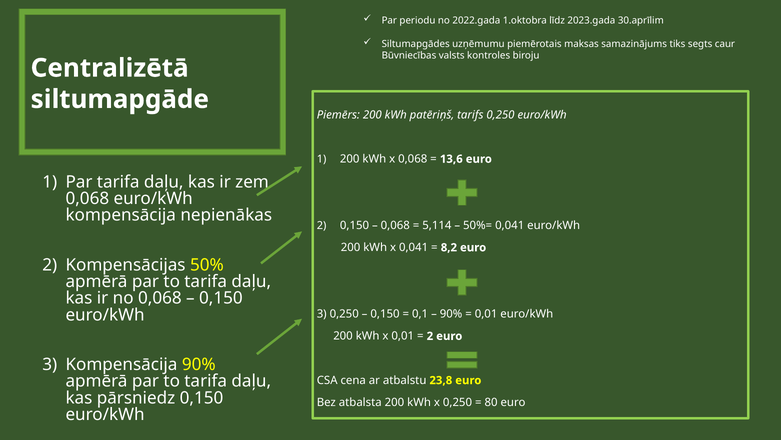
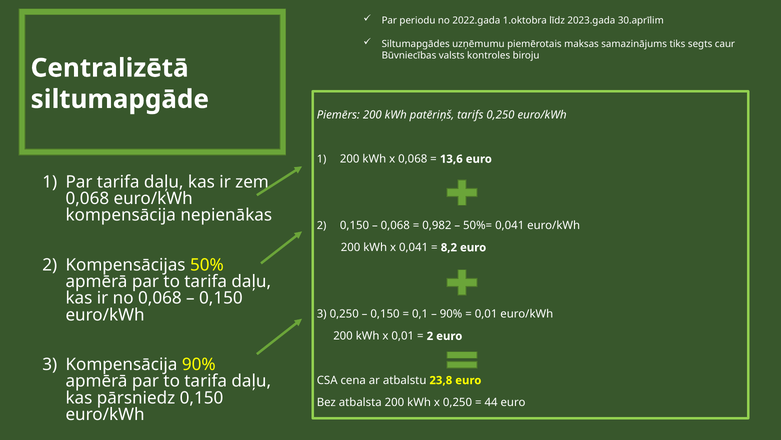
5,114: 5,114 -> 0,982
80: 80 -> 44
